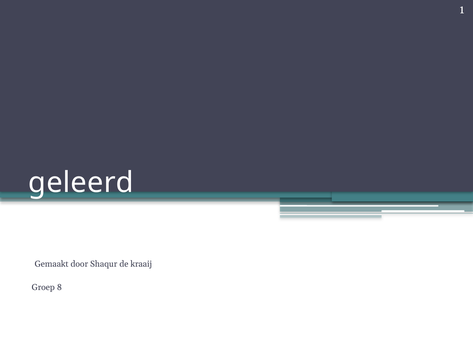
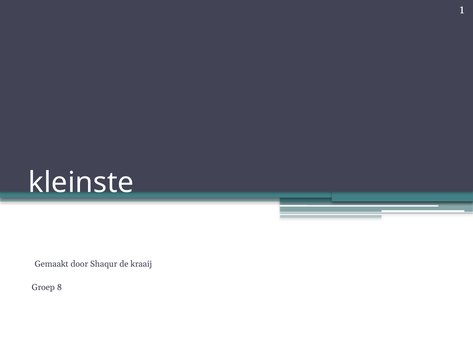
geleerd: geleerd -> kleinste
